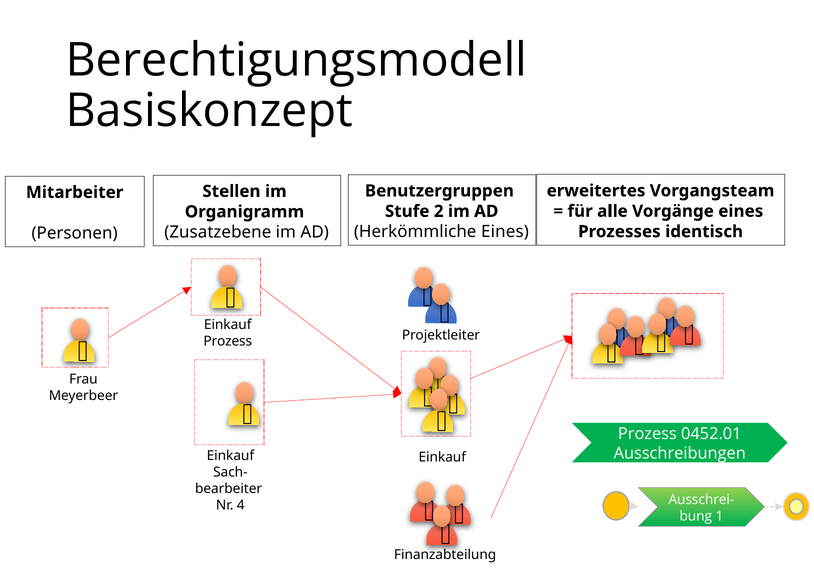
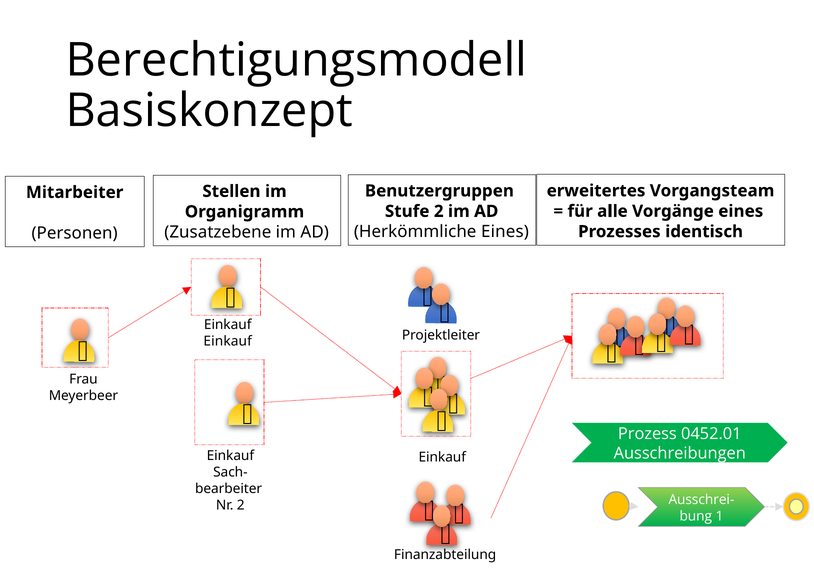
Prozess at (228, 341): Prozess -> Einkauf
Nr 4: 4 -> 2
